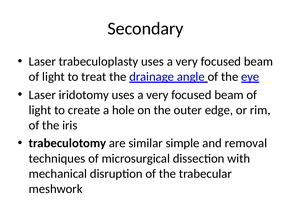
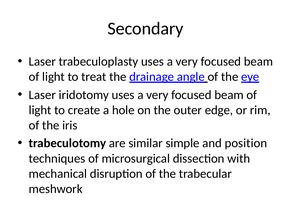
removal: removal -> position
